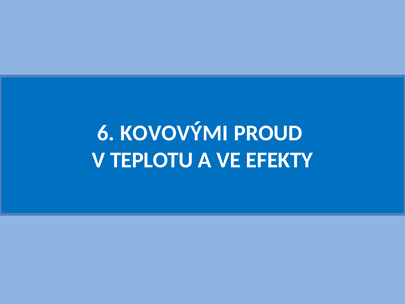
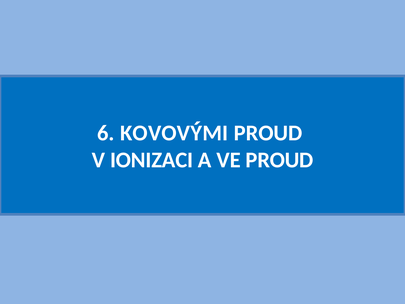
TEPLOTU: TEPLOTU -> IONIZACI
VE EFEKTY: EFEKTY -> PROUD
